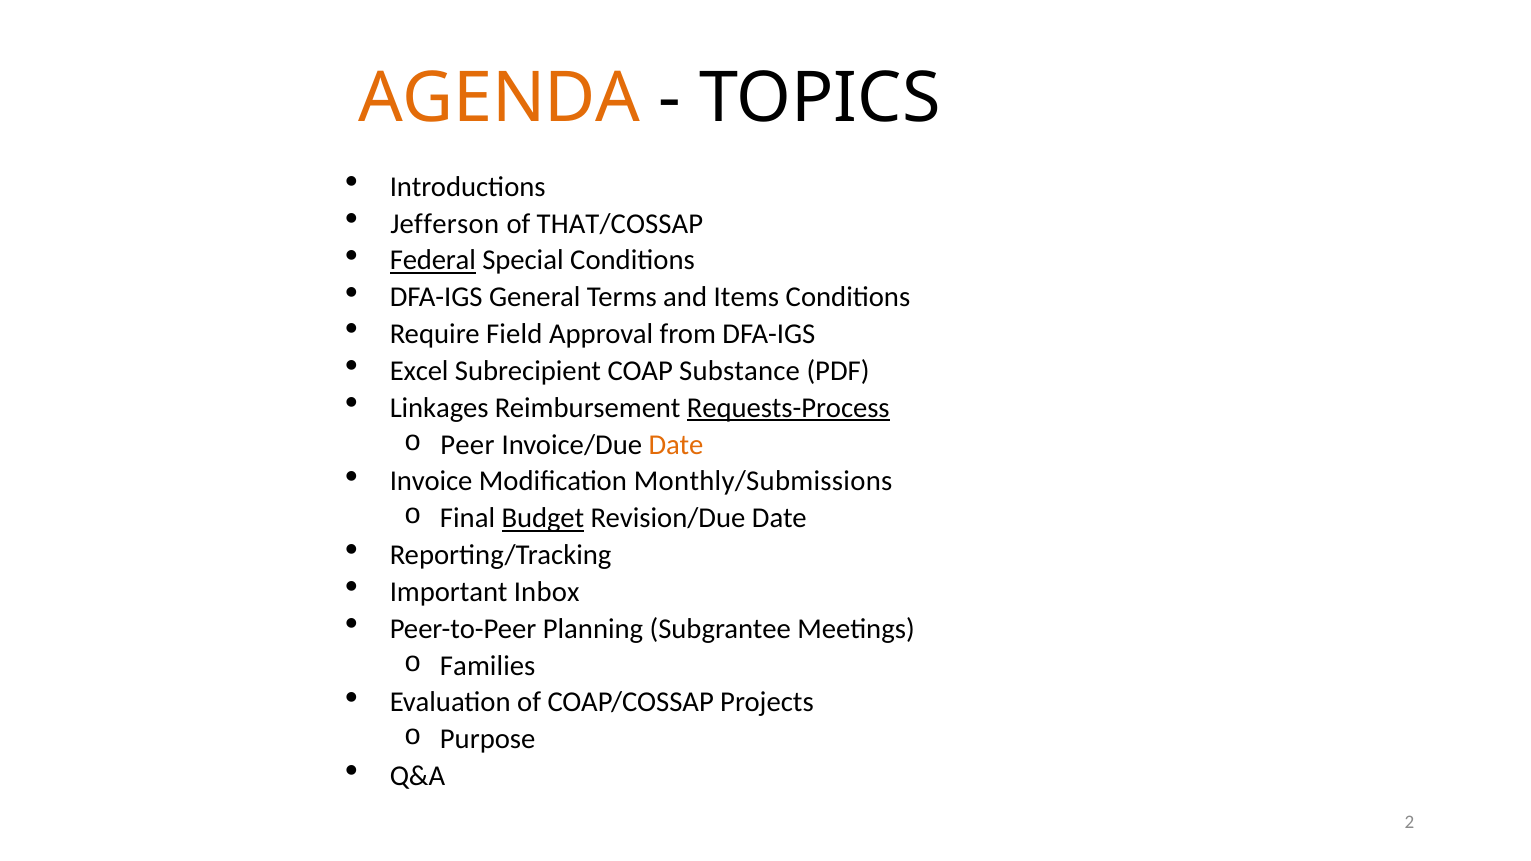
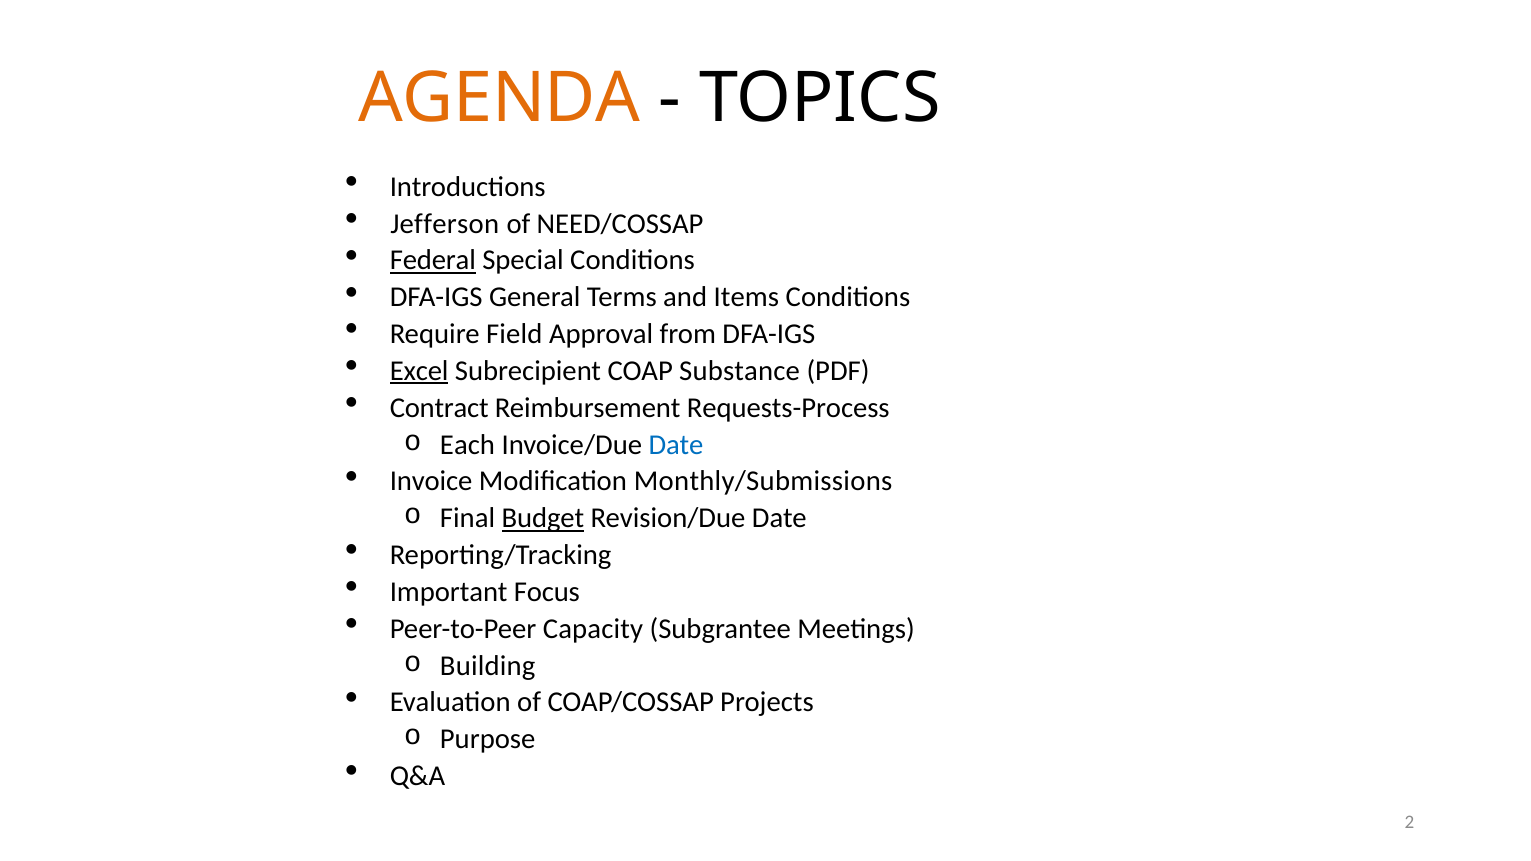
THAT/COSSAP: THAT/COSSAP -> NEED/COSSAP
Excel underline: none -> present
Linkages: Linkages -> Contract
Requests-Process underline: present -> none
Peer: Peer -> Each
Date at (676, 445) colour: orange -> blue
Inbox: Inbox -> Focus
Planning: Planning -> Capacity
Families: Families -> Building
